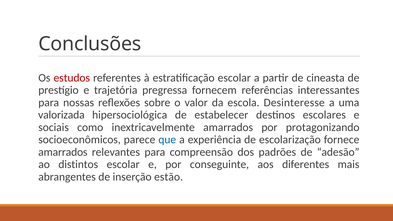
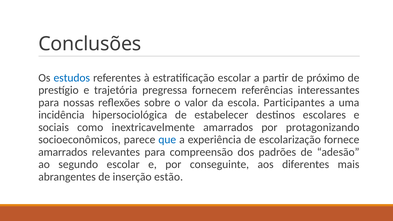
estudos colour: red -> blue
cineasta: cineasta -> próximo
Desinteresse: Desinteresse -> Participantes
valorizada: valorizada -> incidência
distintos: distintos -> segundo
